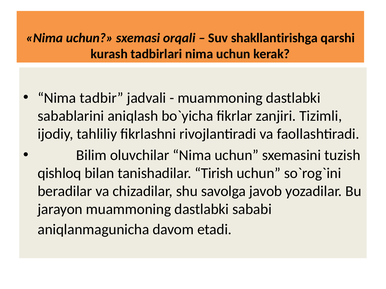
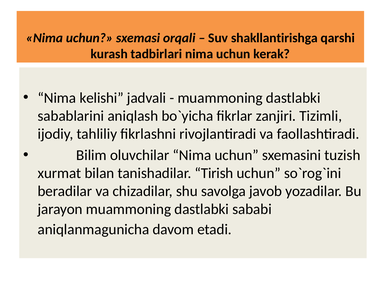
tadbir: tadbir -> kelishi
qishloq: qishloq -> xurmat
